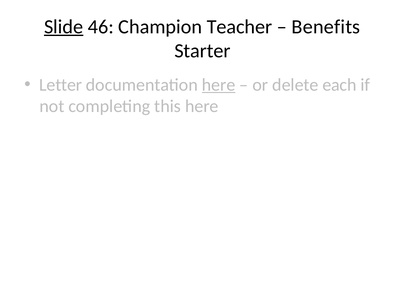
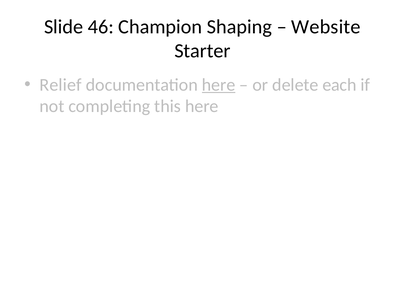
Slide underline: present -> none
Teacher: Teacher -> Shaping
Benefits: Benefits -> Website
Letter: Letter -> Relief
